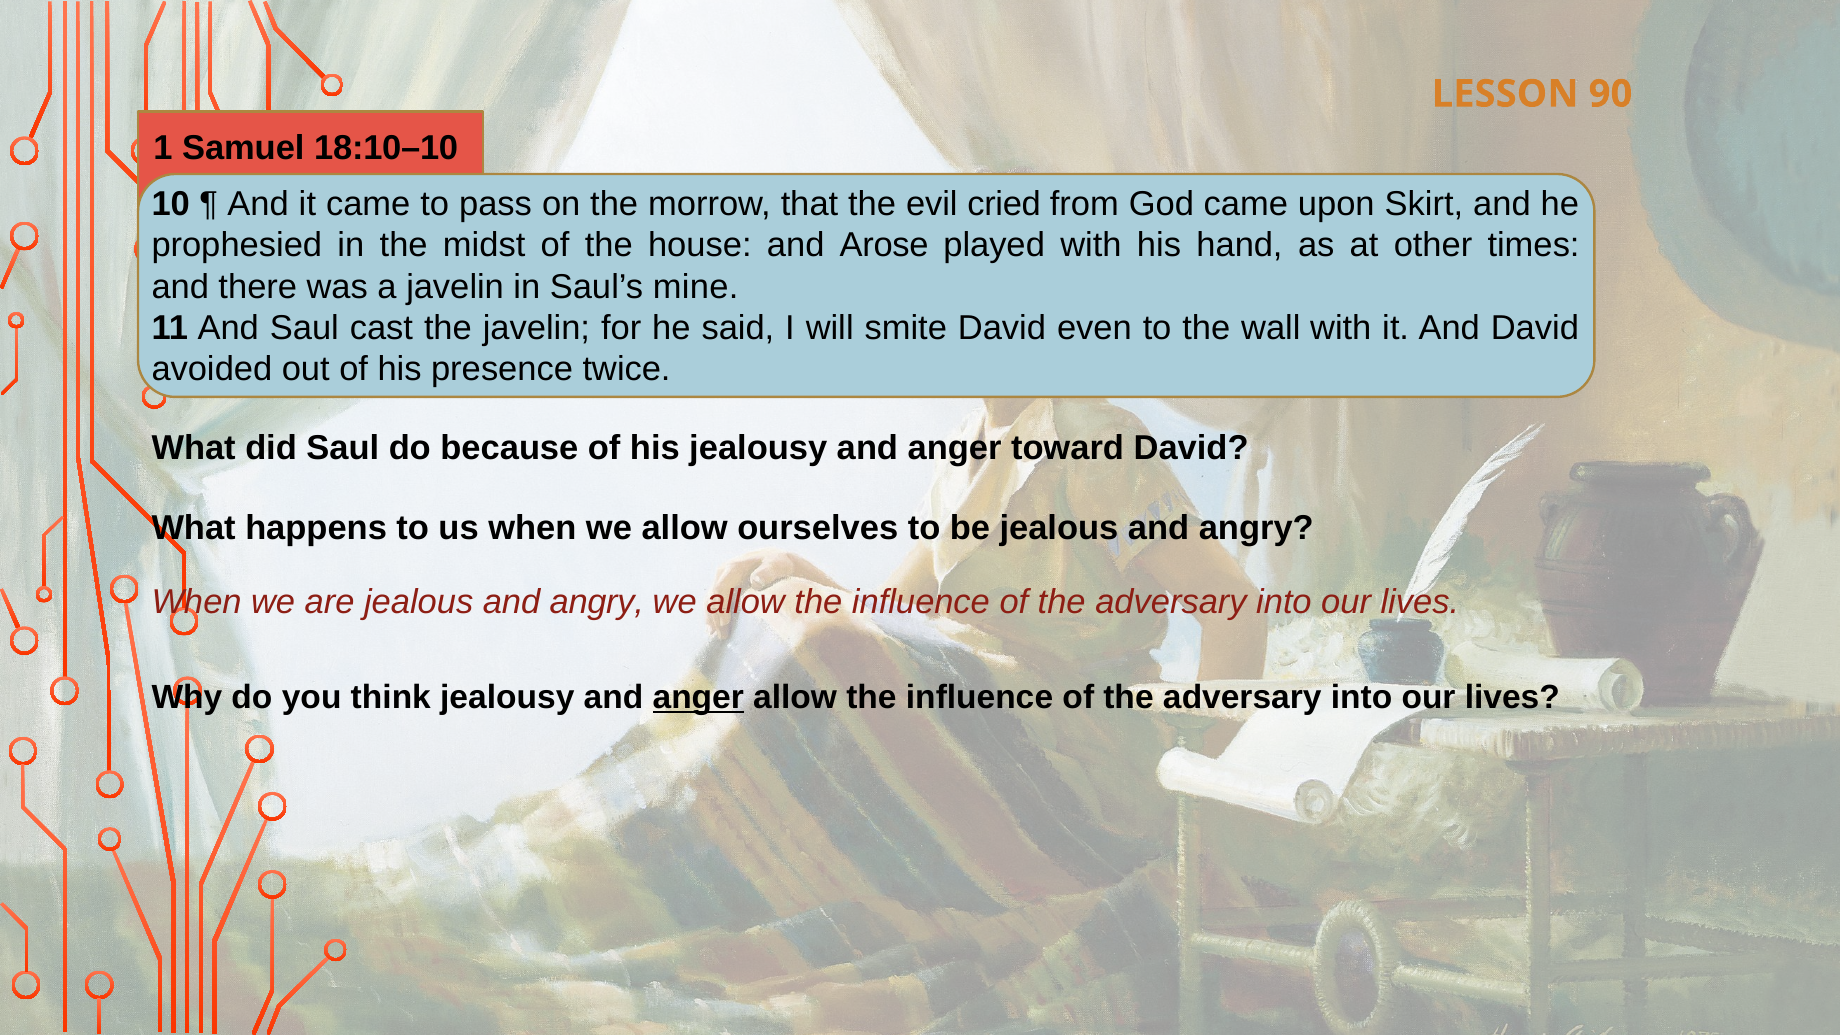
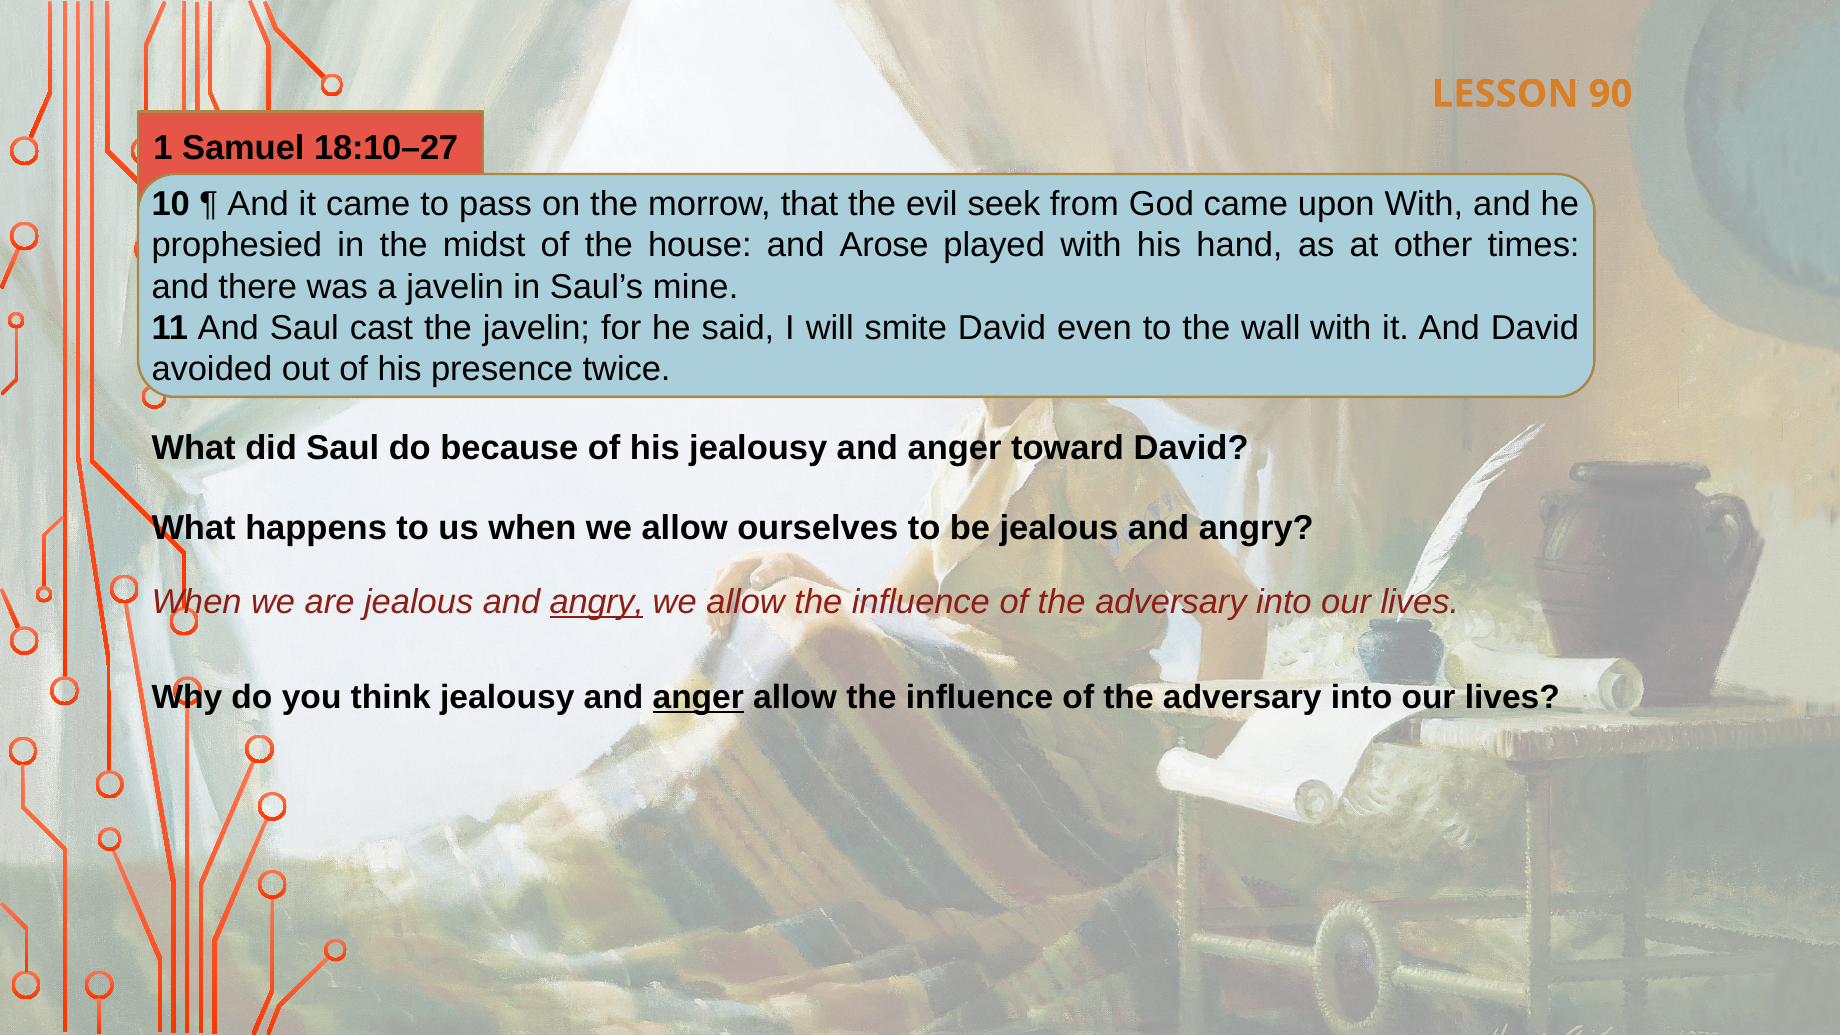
18:10–10: 18:10–10 -> 18:10–27
cried: cried -> seek
upon Skirt: Skirt -> With
angry at (597, 602) underline: none -> present
